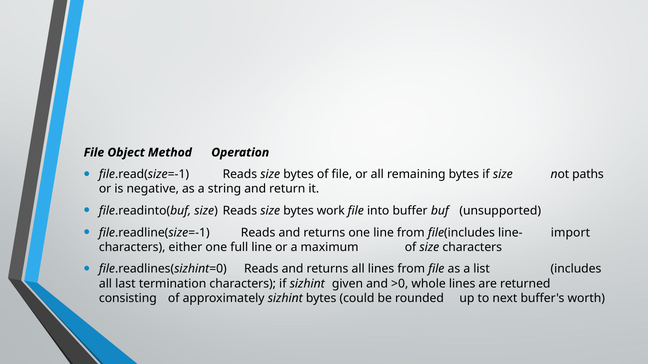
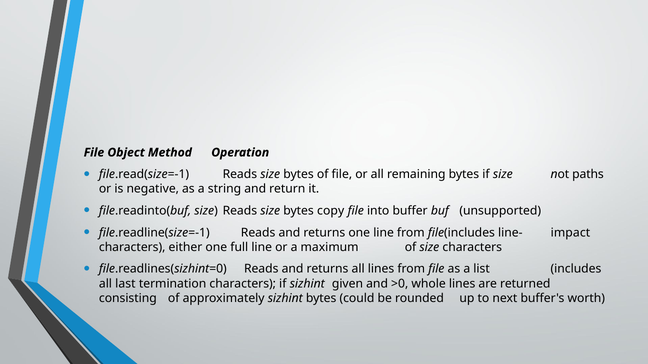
work: work -> copy
import: import -> impact
